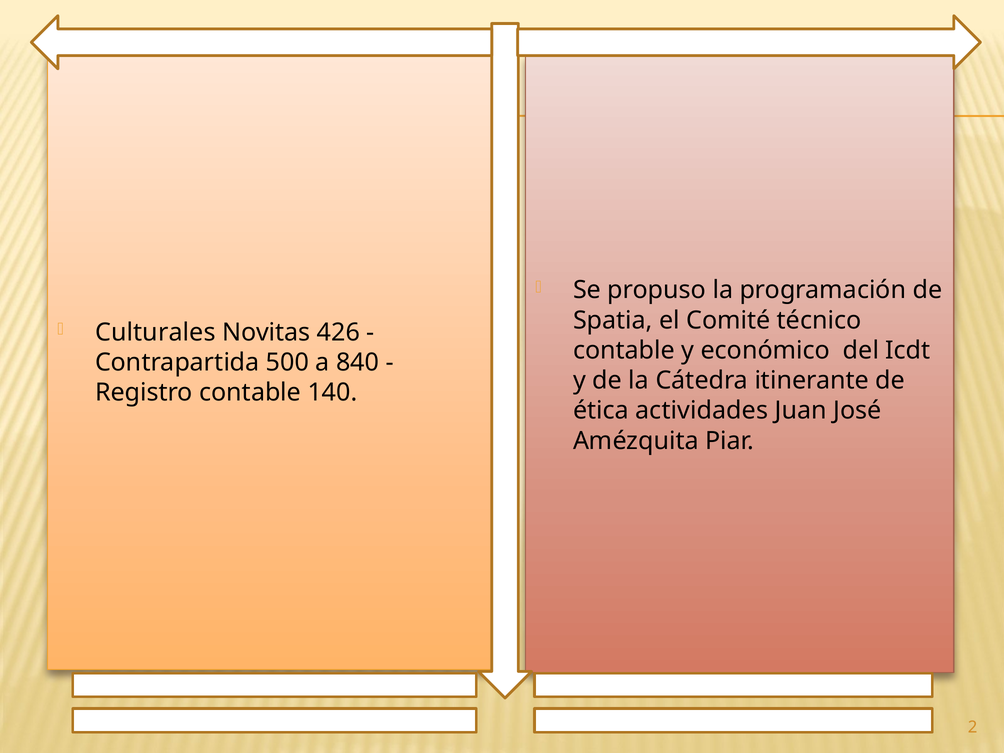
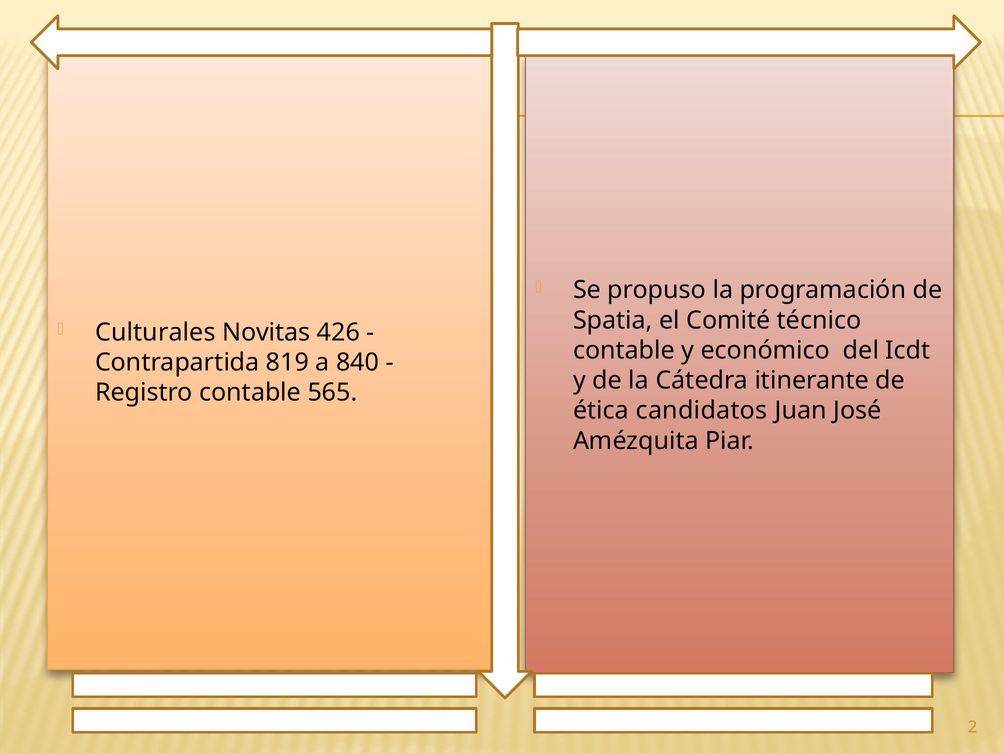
500: 500 -> 819
140: 140 -> 565
actividades: actividades -> candidatos
